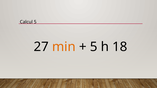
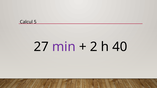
min colour: orange -> purple
5 at (94, 47): 5 -> 2
18: 18 -> 40
